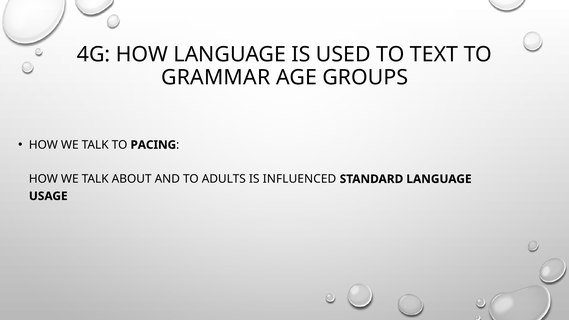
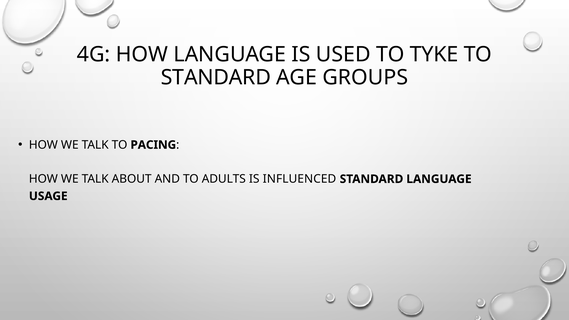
TEXT: TEXT -> TYKE
GRAMMAR at (216, 77): GRAMMAR -> STANDARD
